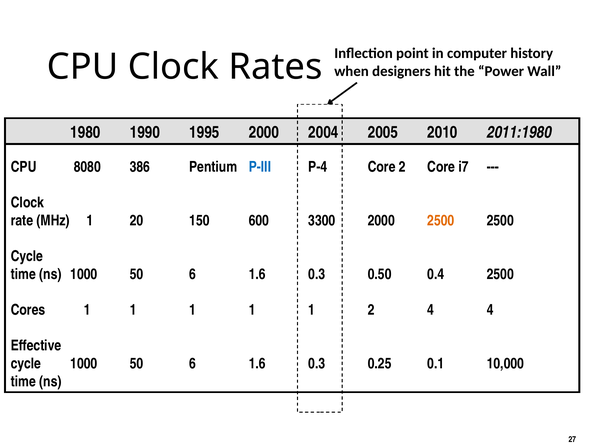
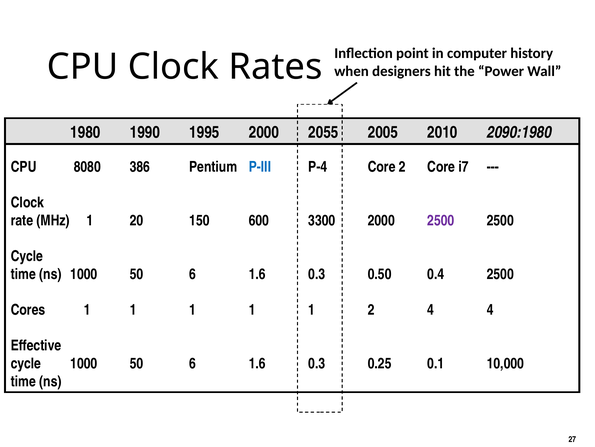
2004: 2004 -> 2055
2011:1980: 2011:1980 -> 2090:1980
2500 at (441, 220) colour: orange -> purple
